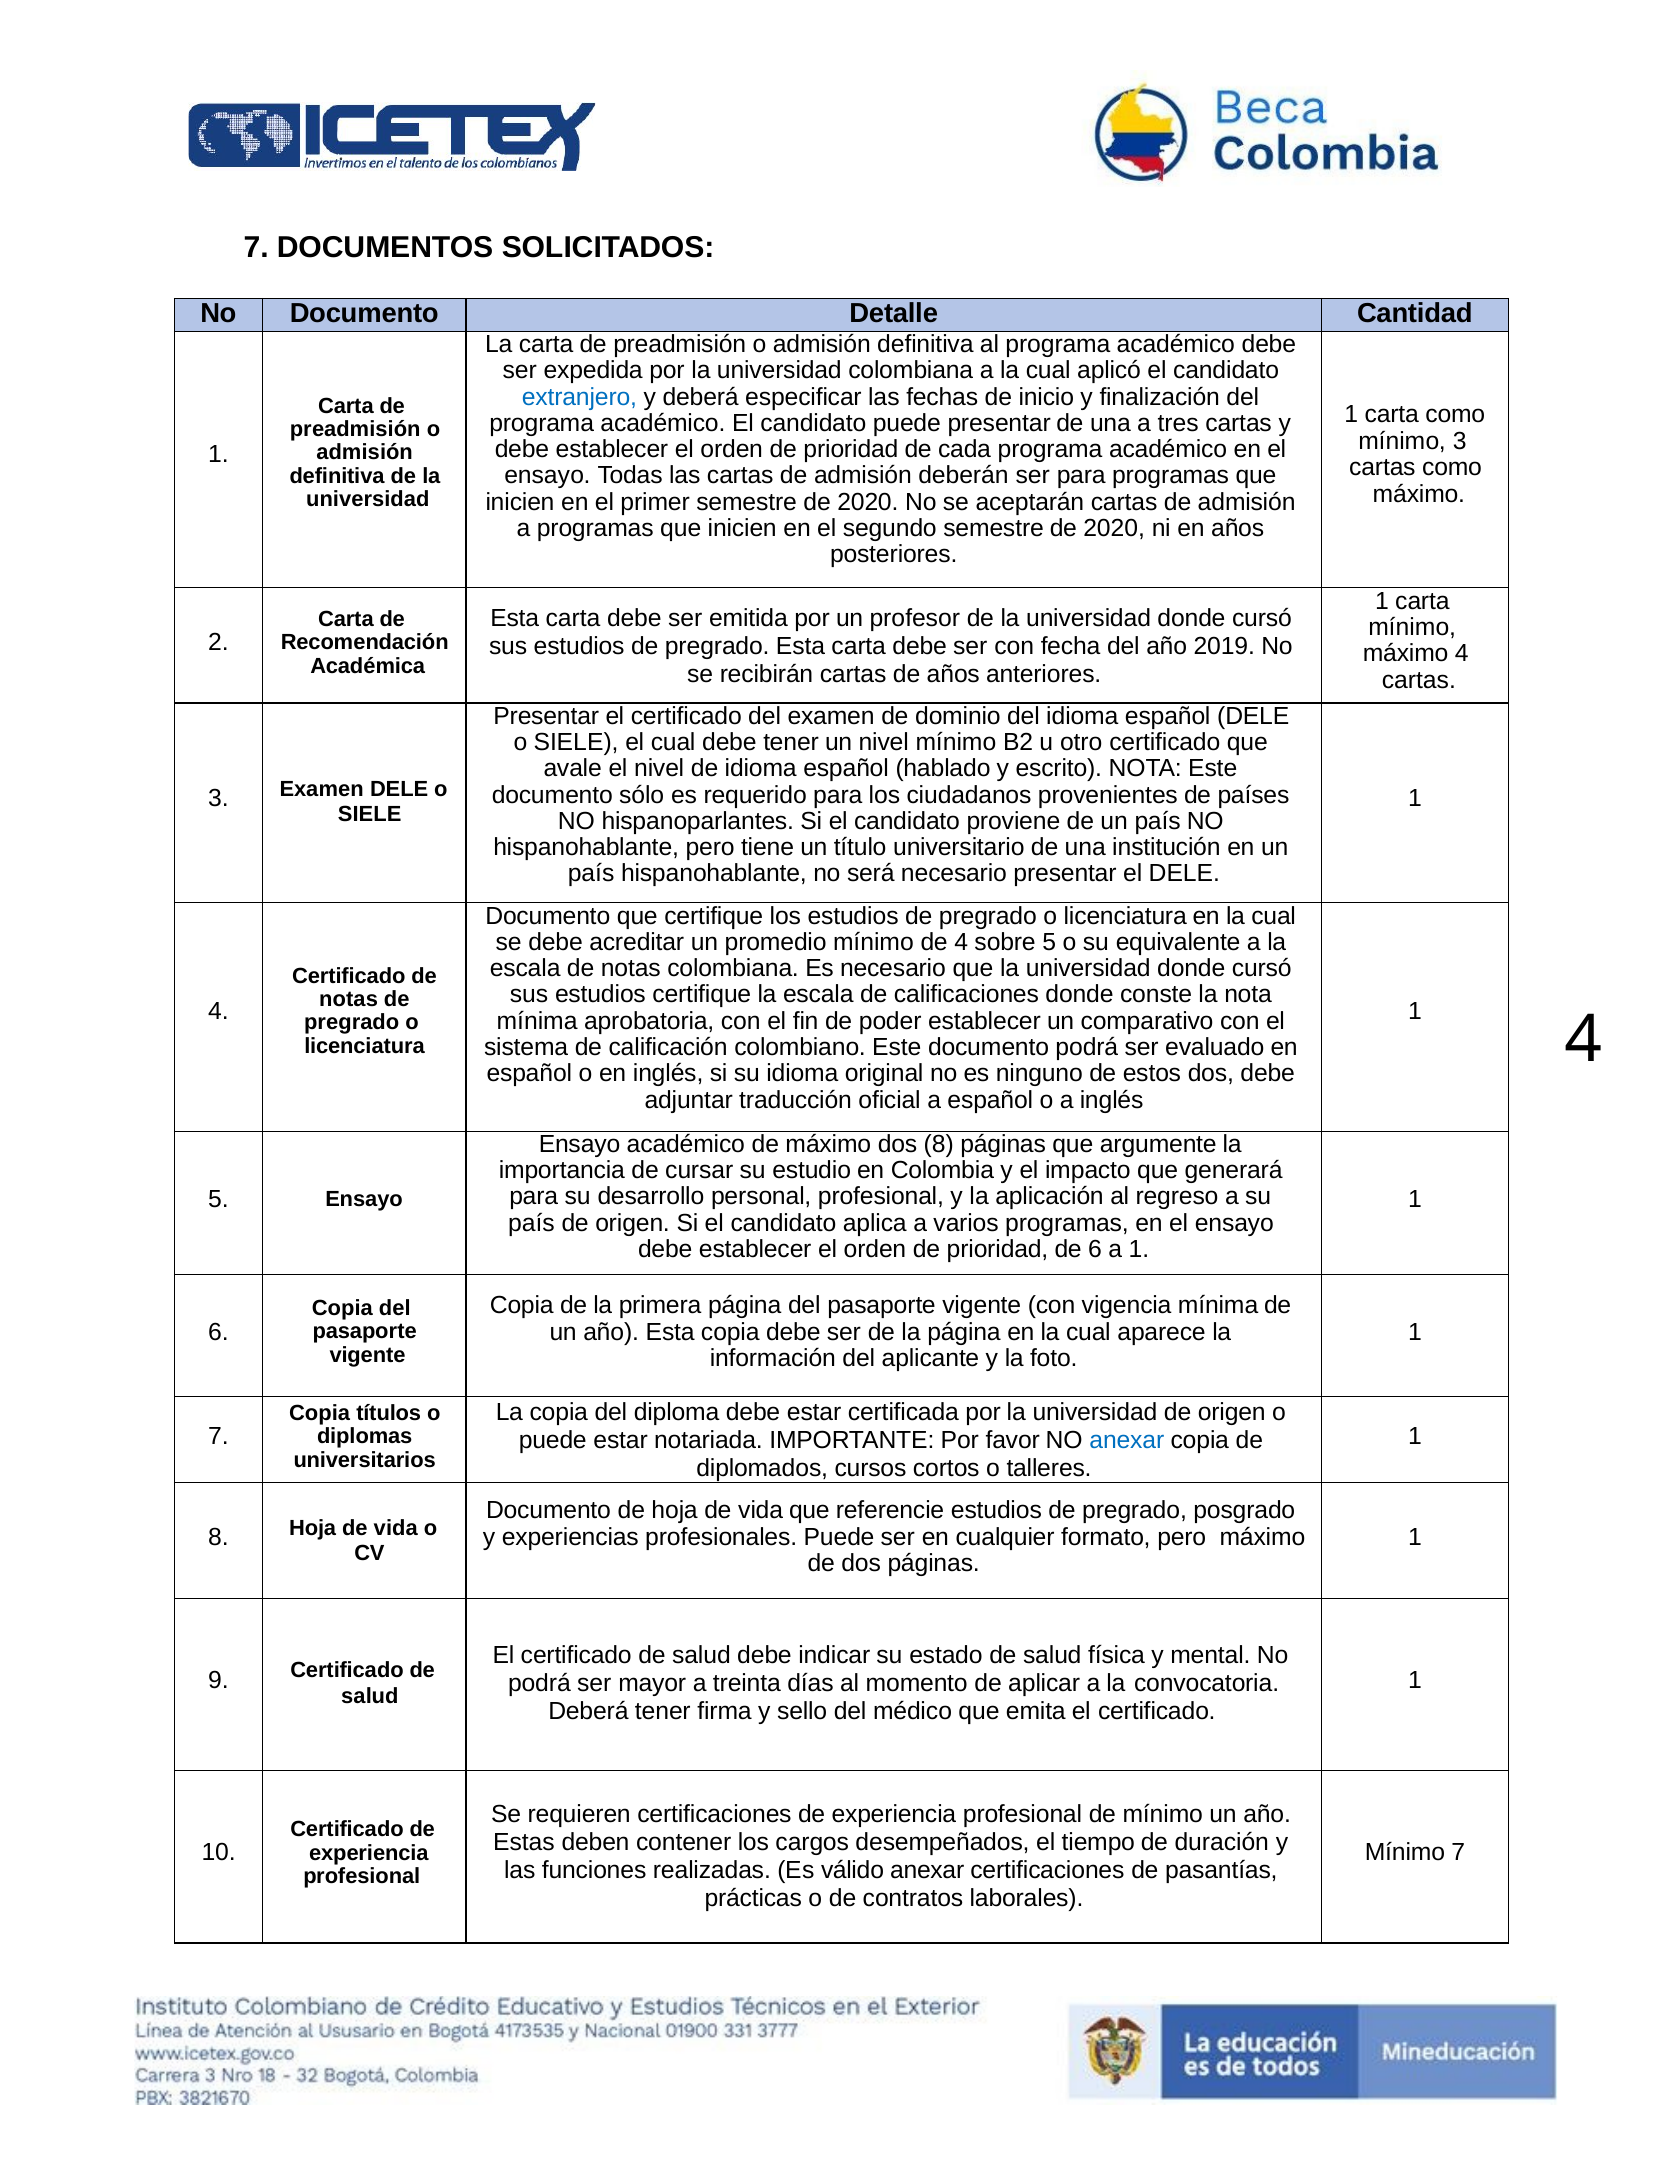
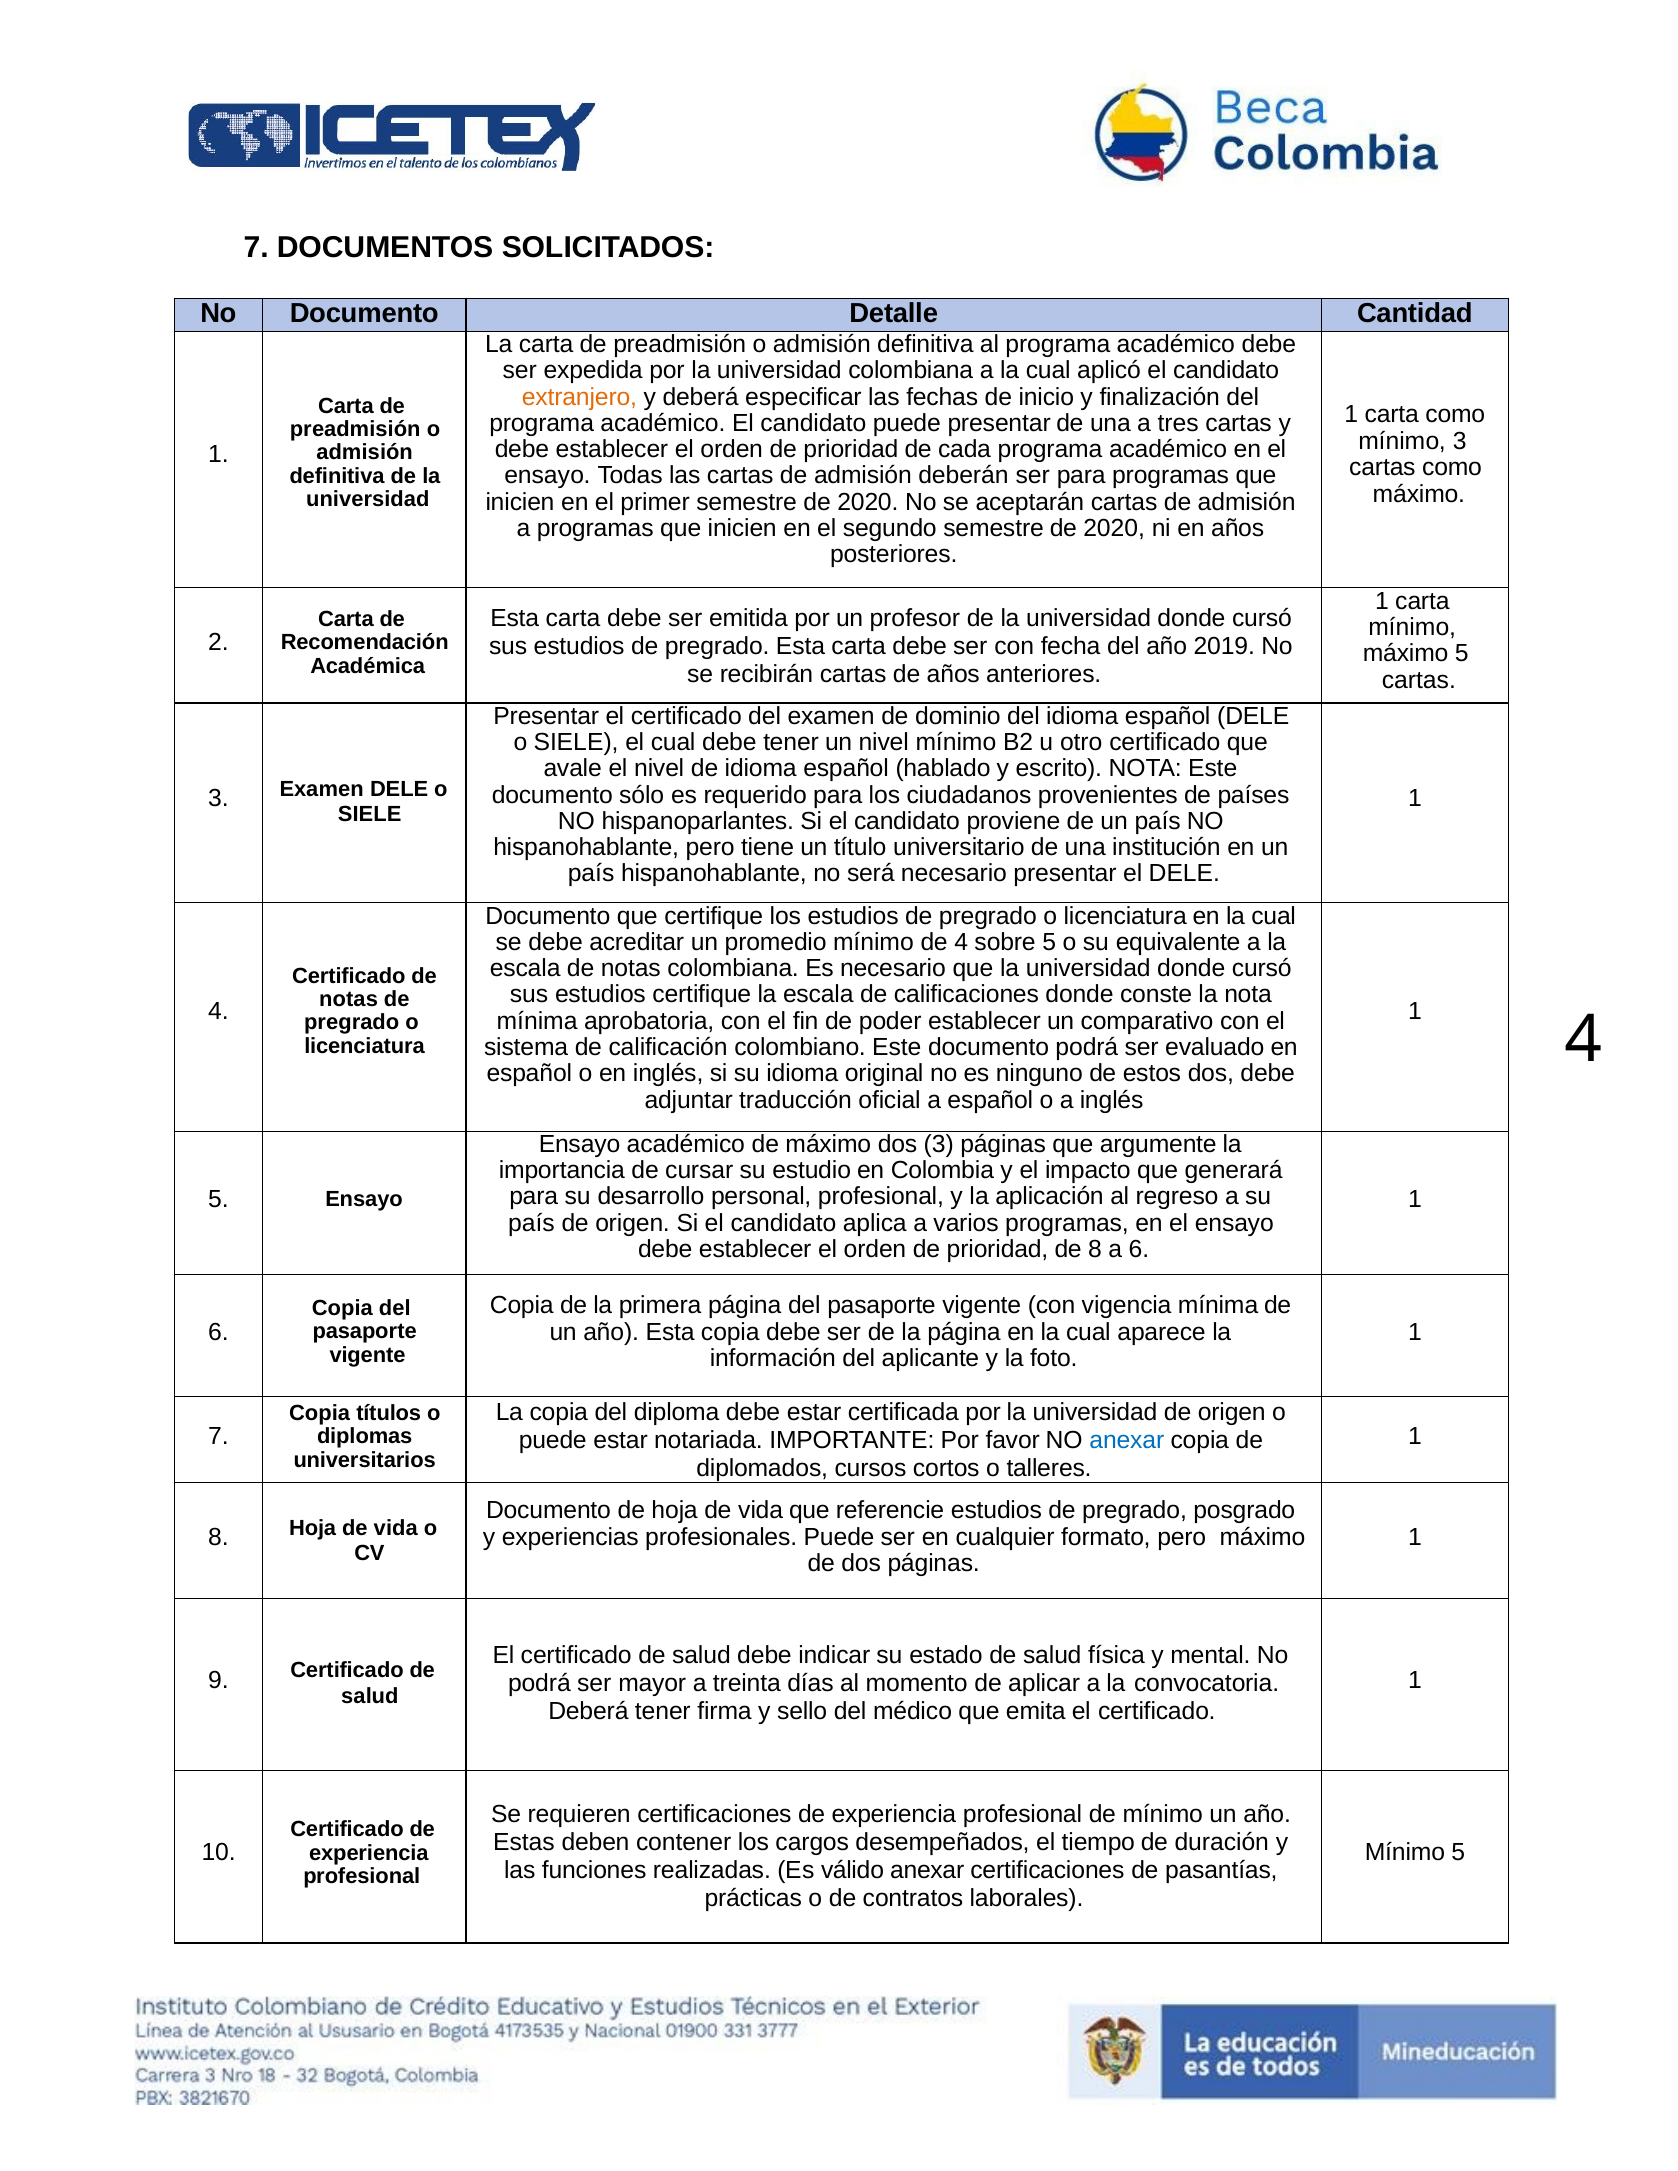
extranjero colour: blue -> orange
máximo 4: 4 -> 5
dos 8: 8 -> 3
de 6: 6 -> 8
a 1: 1 -> 6
Mínimo 7: 7 -> 5
